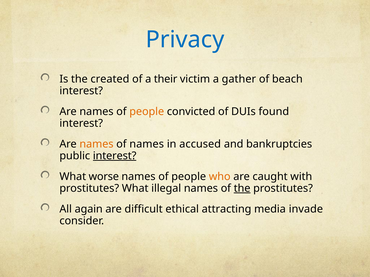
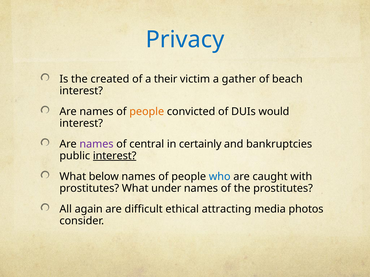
found: found -> would
names at (96, 144) colour: orange -> purple
of names: names -> central
accused: accused -> certainly
worse: worse -> below
who colour: orange -> blue
illegal: illegal -> under
the at (242, 189) underline: present -> none
invade: invade -> photos
